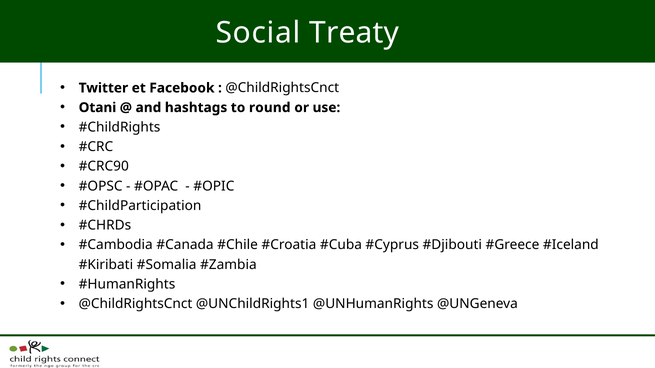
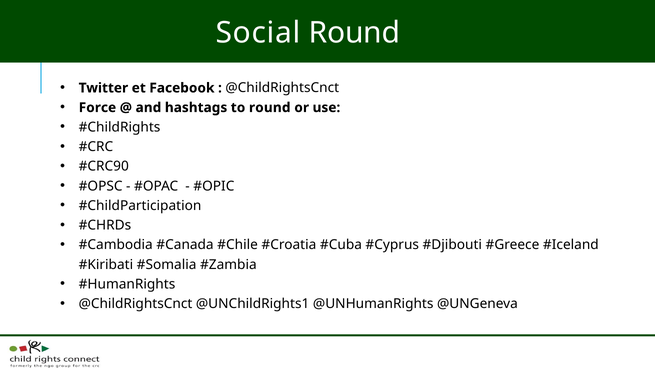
Social Treaty: Treaty -> Round
Otani: Otani -> Force
